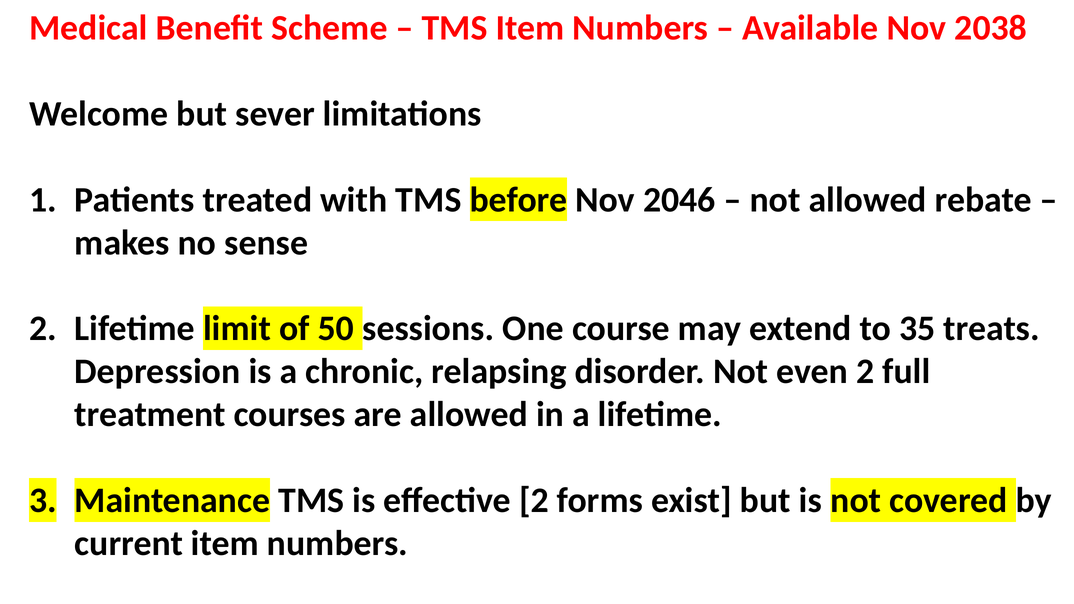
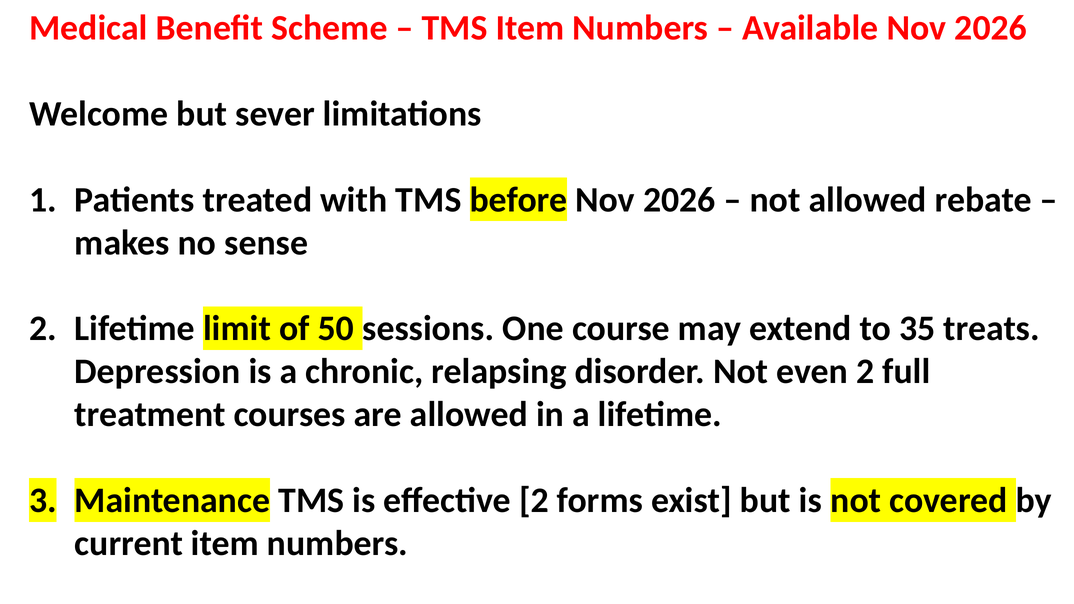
Available Nov 2038: 2038 -> 2026
before Nov 2046: 2046 -> 2026
